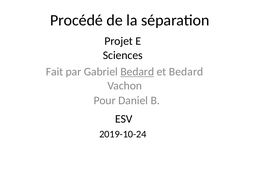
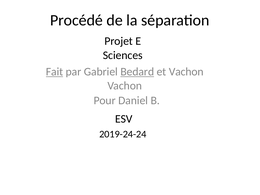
Fait underline: none -> present
et Bedard: Bedard -> Vachon
2019-10-24: 2019-10-24 -> 2019-24-24
